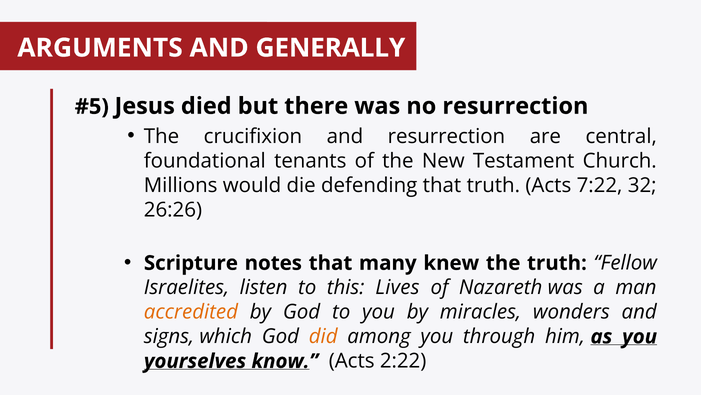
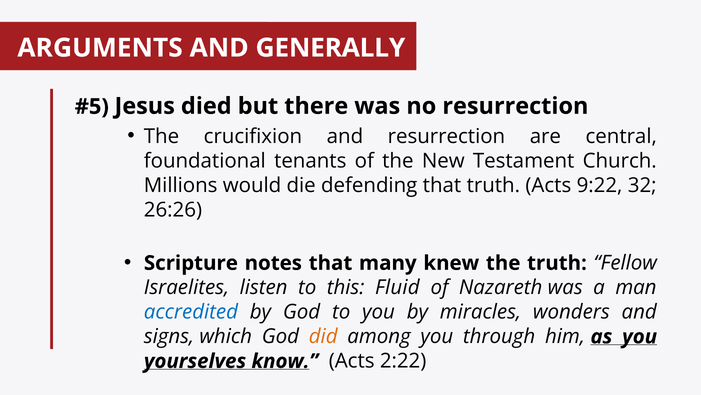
7:22: 7:22 -> 9:22
Lives: Lives -> Fluid
accredited colour: orange -> blue
